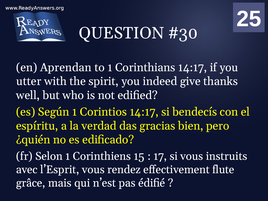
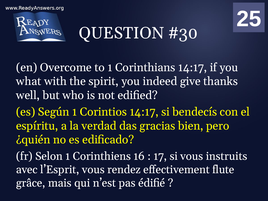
Aprendan: Aprendan -> Overcome
utter: utter -> what
Corinthiens 15: 15 -> 16
